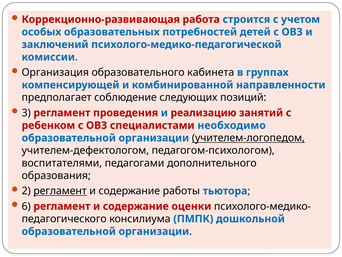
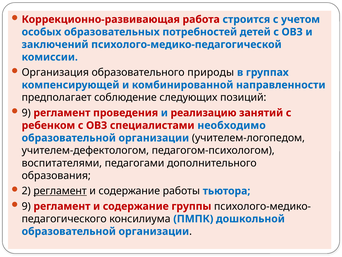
кабинета: кабинета -> природы
3 at (26, 113): 3 -> 9
учителем-логопедом underline: present -> none
6 at (26, 206): 6 -> 9
оценки: оценки -> группы
